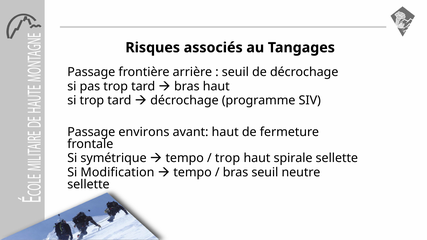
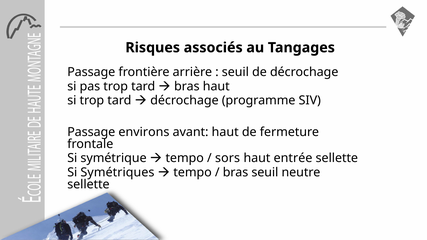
trop at (228, 158): trop -> sors
spirale: spirale -> entrée
Modification: Modification -> Symétriques
